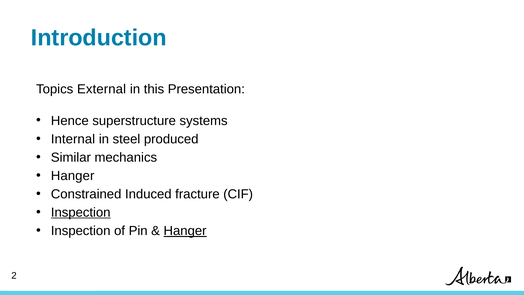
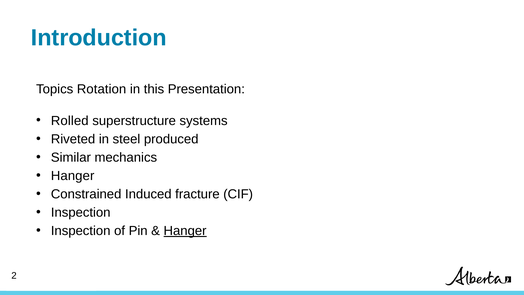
External: External -> Rotation
Hence: Hence -> Rolled
Internal: Internal -> Riveted
Inspection at (81, 212) underline: present -> none
